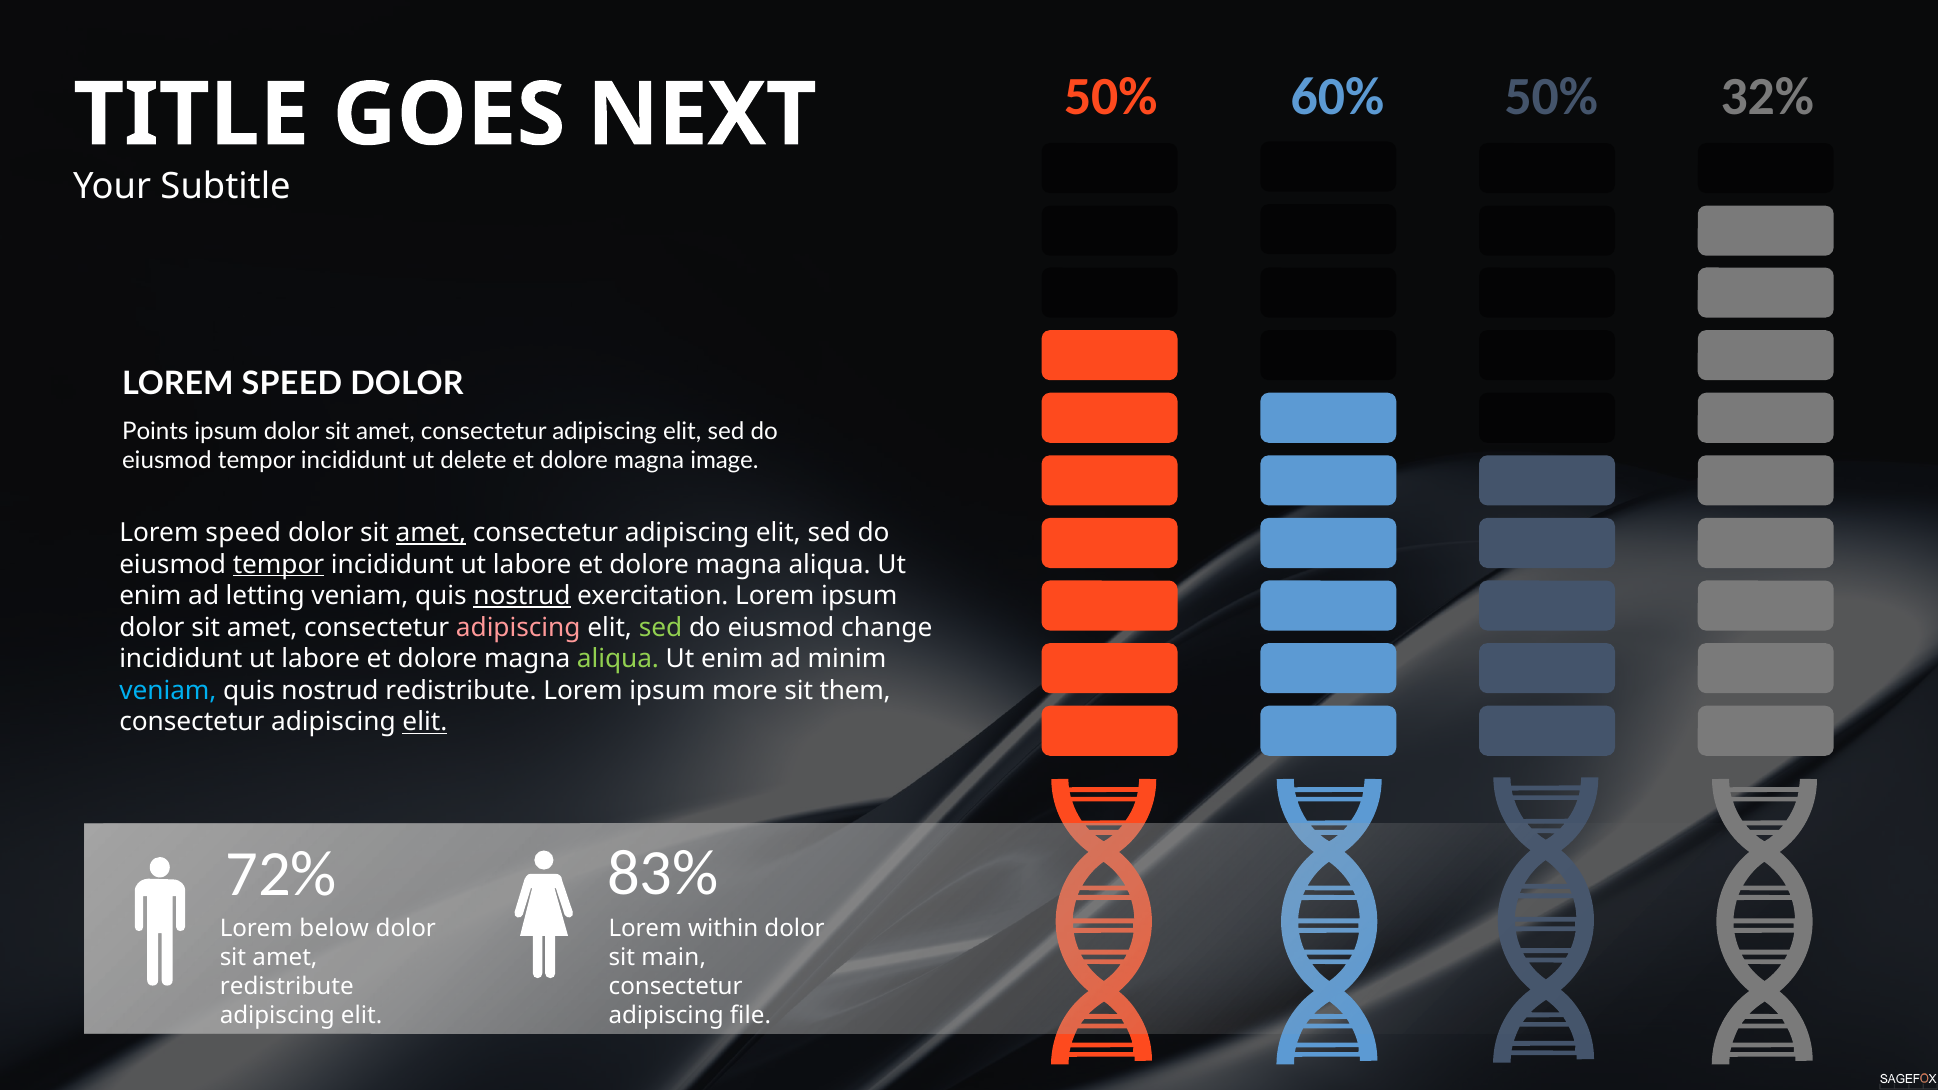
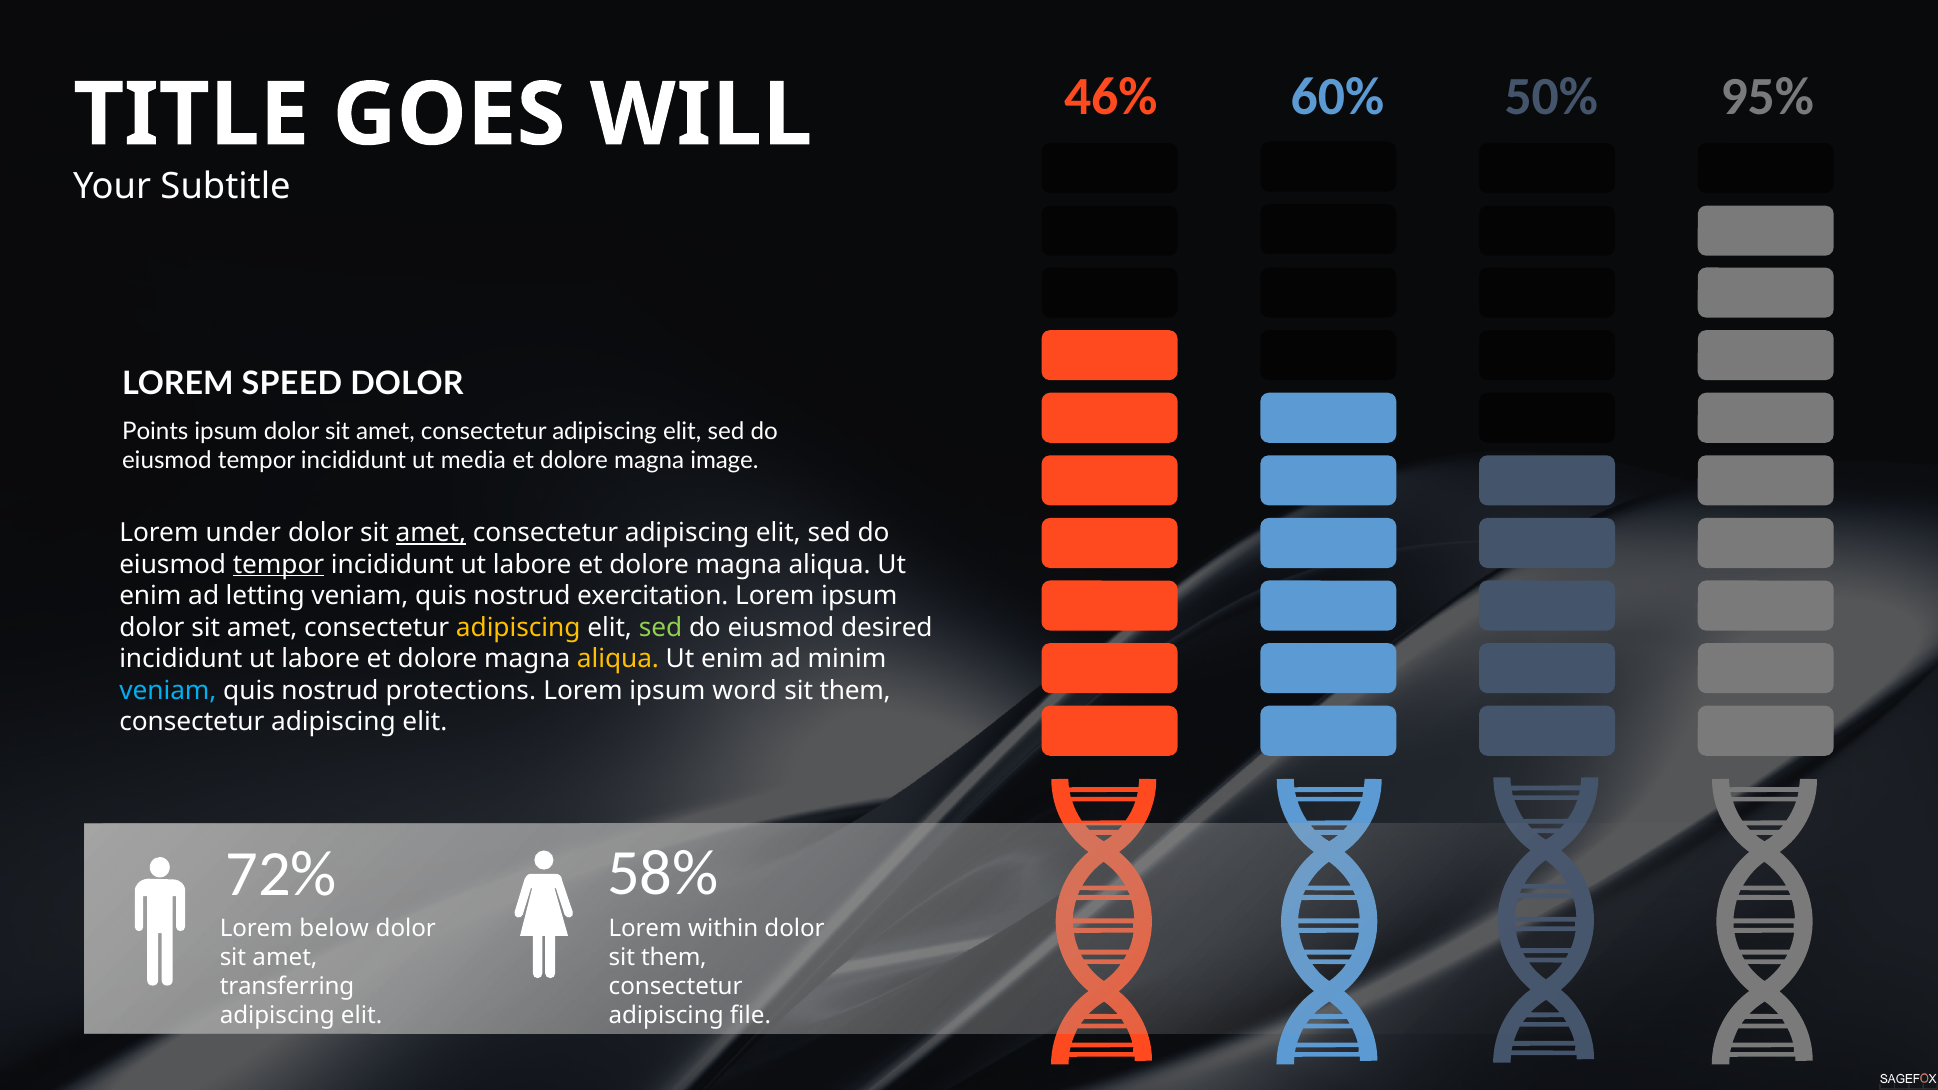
50% at (1111, 97): 50% -> 46%
32%: 32% -> 95%
NEXT: NEXT -> WILL
delete: delete -> media
speed at (243, 533): speed -> under
nostrud at (522, 596) underline: present -> none
adipiscing at (518, 627) colour: pink -> yellow
change: change -> desired
aliqua at (618, 659) colour: light green -> yellow
nostrud redistribute: redistribute -> protections
more: more -> word
elit at (425, 722) underline: present -> none
83%: 83% -> 58%
main at (674, 958): main -> them
redistribute at (287, 987): redistribute -> transferring
